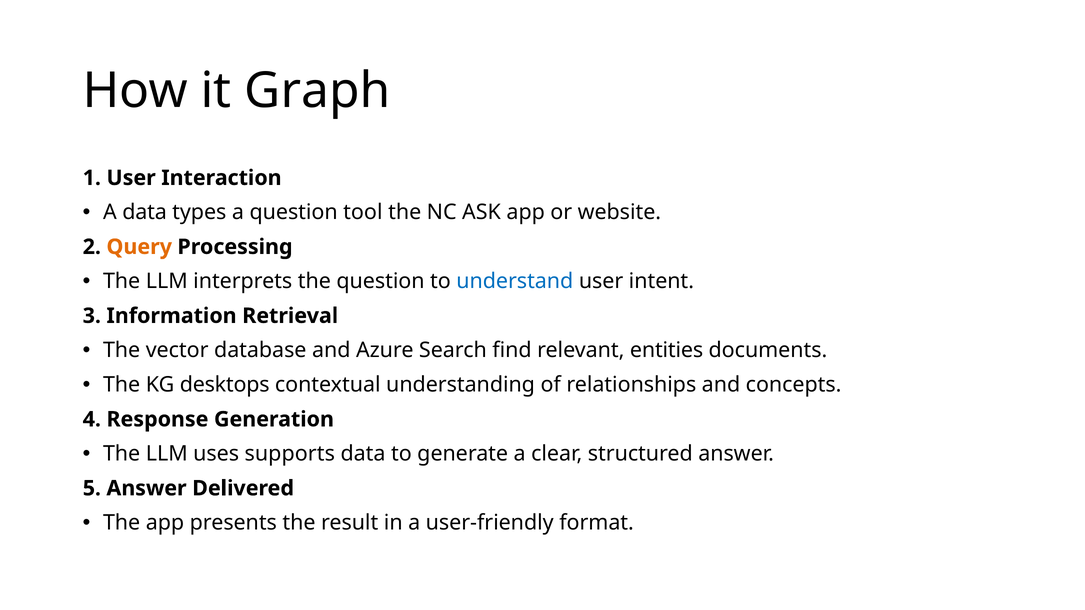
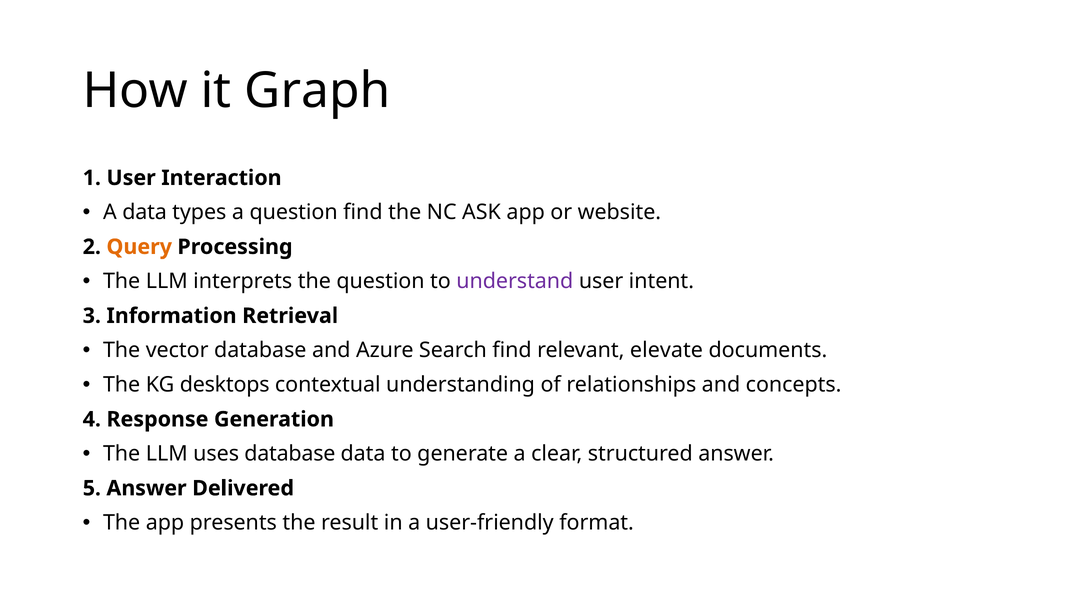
question tool: tool -> find
understand colour: blue -> purple
entities: entities -> elevate
uses supports: supports -> database
